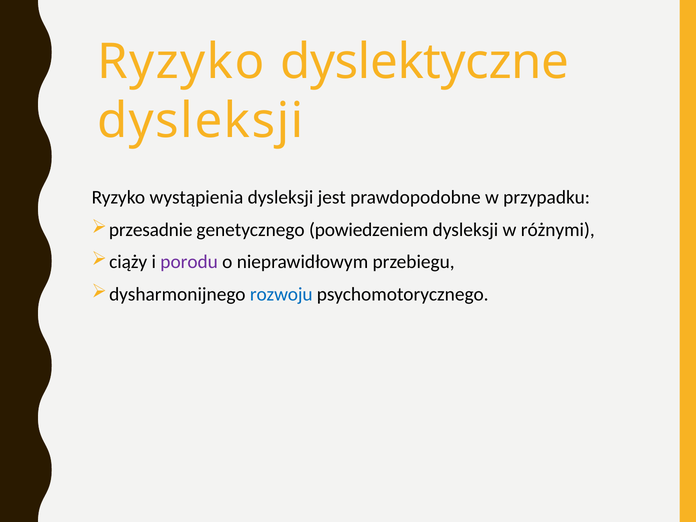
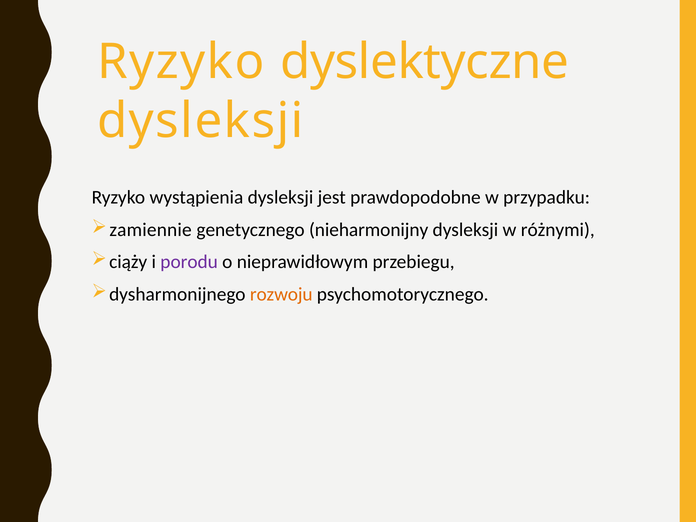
przesadnie: przesadnie -> zamiennie
powiedzeniem: powiedzeniem -> nieharmonijny
rozwoju colour: blue -> orange
